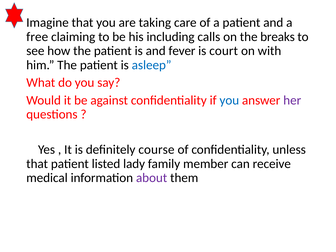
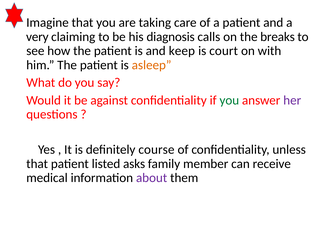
free: free -> very
including: including -> diagnosis
fever: fever -> keep
asleep colour: blue -> orange
you at (229, 100) colour: blue -> green
lady: lady -> asks
